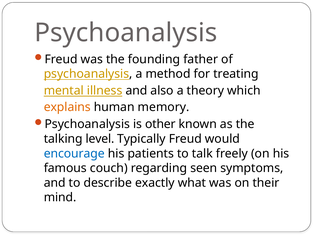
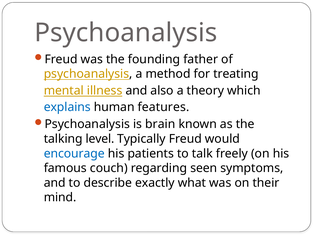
explains colour: orange -> blue
memory: memory -> features
other: other -> brain
